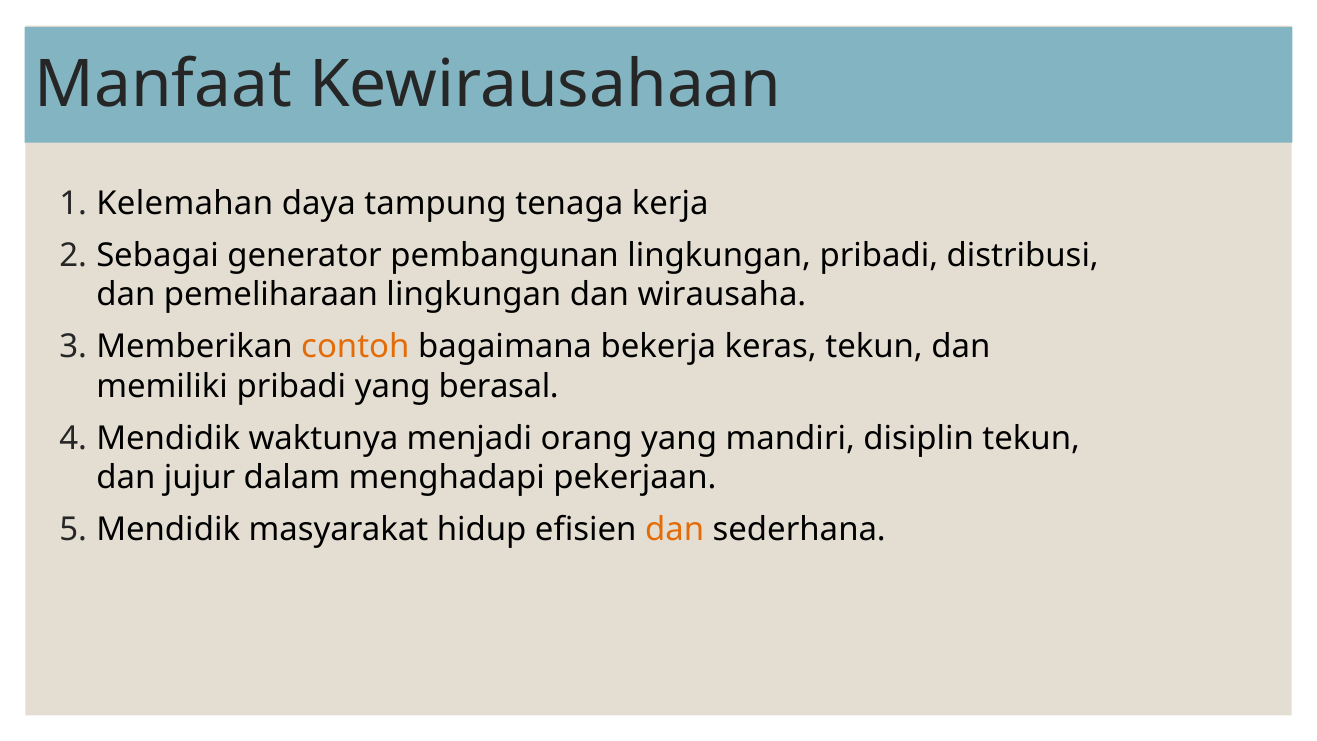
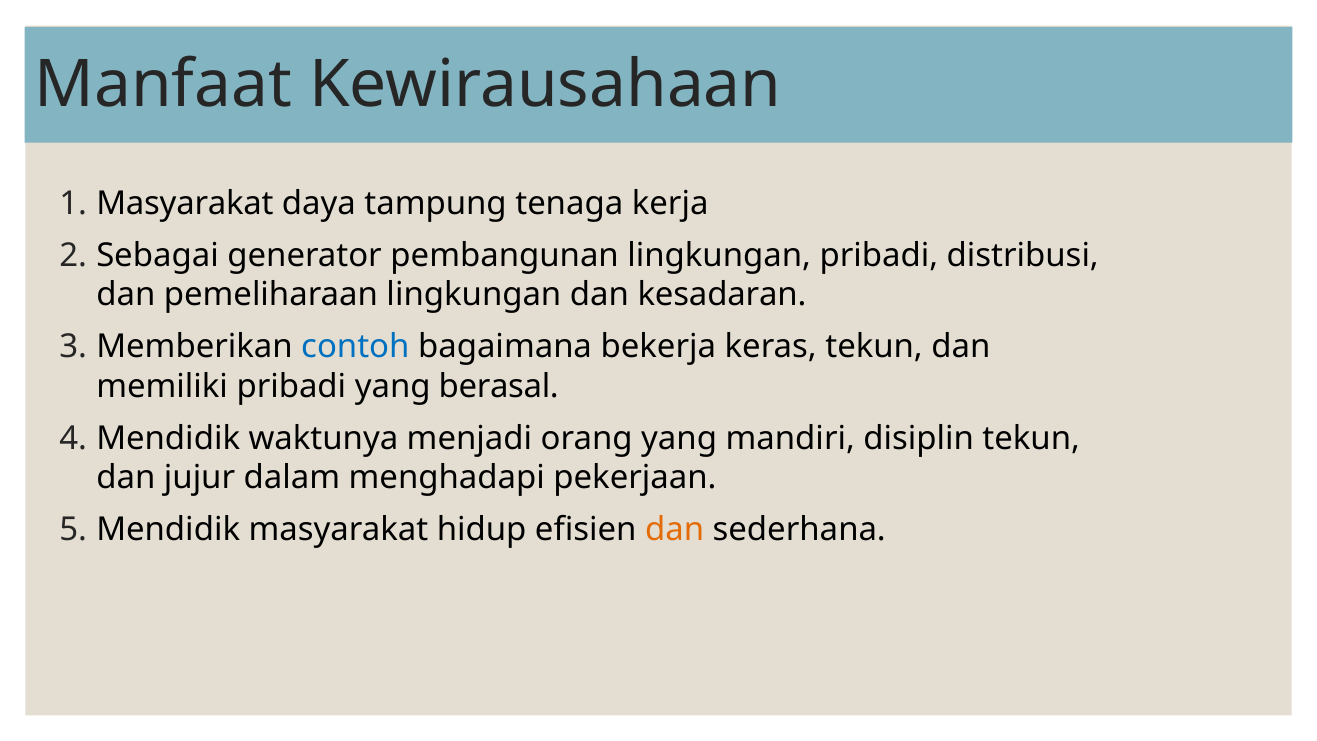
Kelemahan at (185, 203): Kelemahan -> Masyarakat
wirausaha: wirausaha -> kesadaran
contoh colour: orange -> blue
